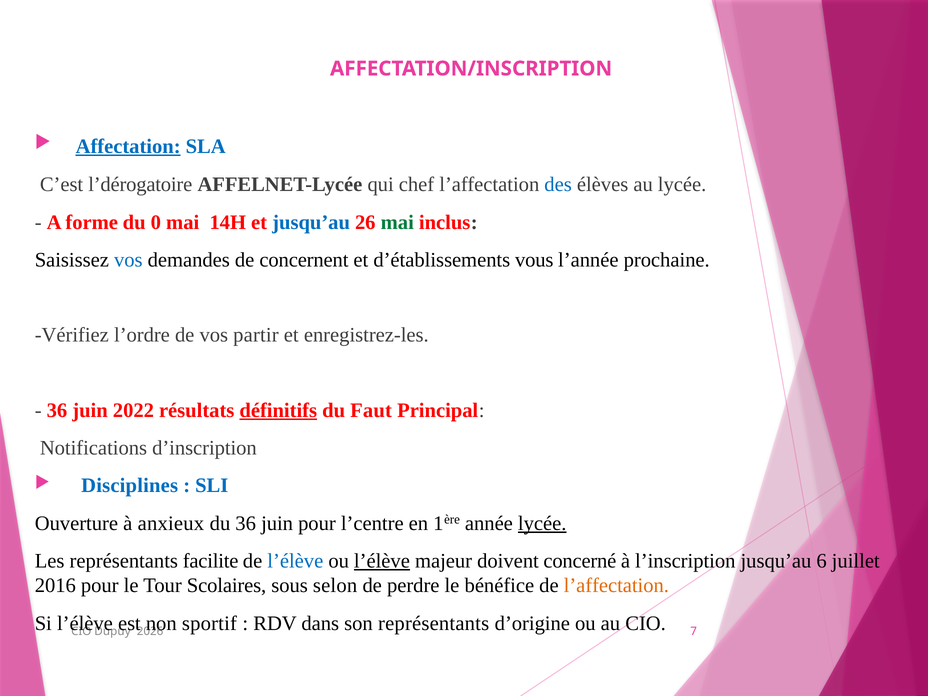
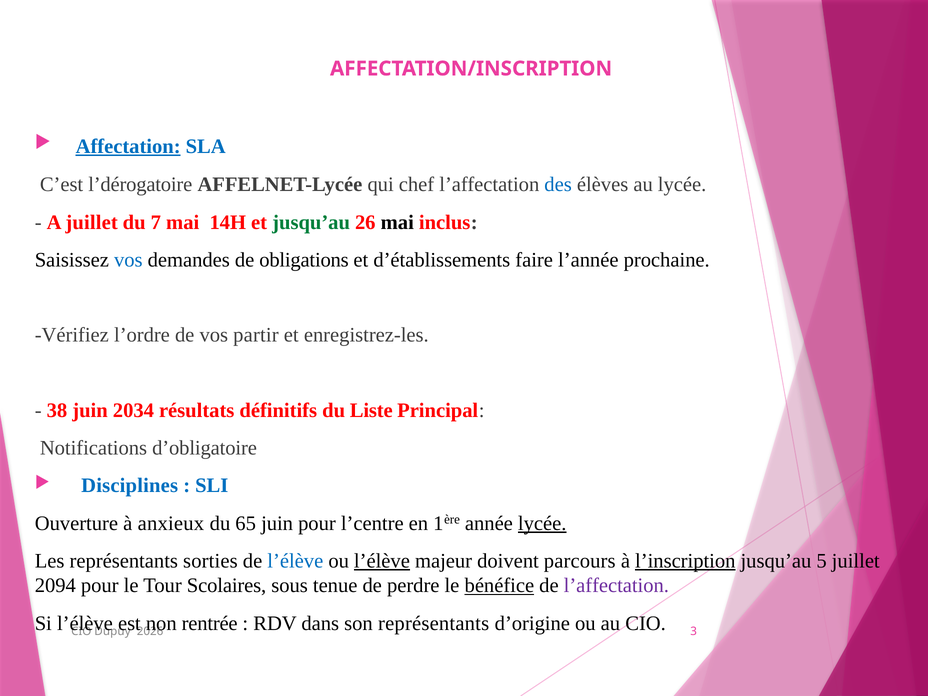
A forme: forme -> juillet
0: 0 -> 7
jusqu’au at (311, 222) colour: blue -> green
mai at (397, 222) colour: green -> black
concernent: concernent -> obligations
vous: vous -> faire
36 at (57, 410): 36 -> 38
2022: 2022 -> 2034
définitifs underline: present -> none
Faut: Faut -> Liste
d’inscription: d’inscription -> d’obligatoire
du 36: 36 -> 65
facilite: facilite -> sorties
concerné: concerné -> parcours
l’inscription underline: none -> present
6: 6 -> 5
2016: 2016 -> 2094
selon: selon -> tenue
bénéfice underline: none -> present
l’affectation at (616, 586) colour: orange -> purple
sportif: sportif -> rentrée
7: 7 -> 3
